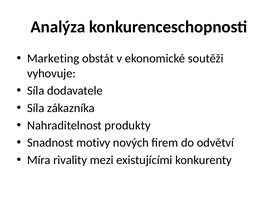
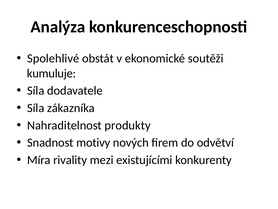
Marketing: Marketing -> Spolehlivé
vyhovuje: vyhovuje -> kumuluje
